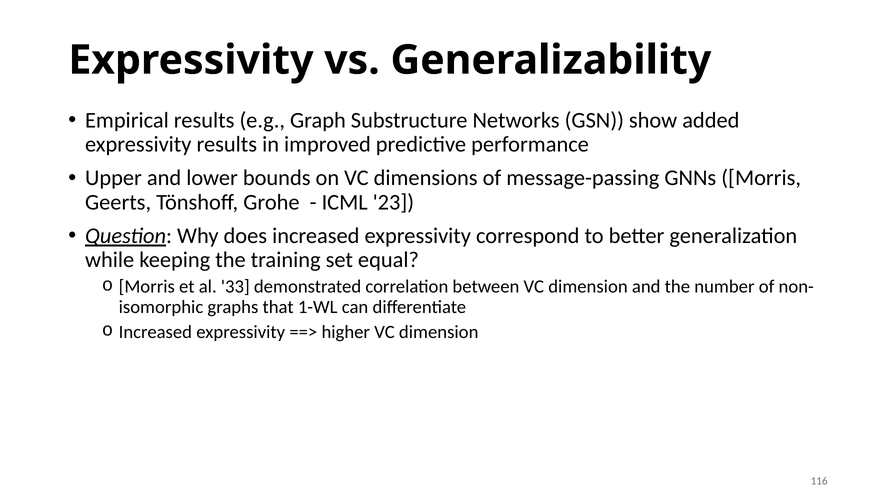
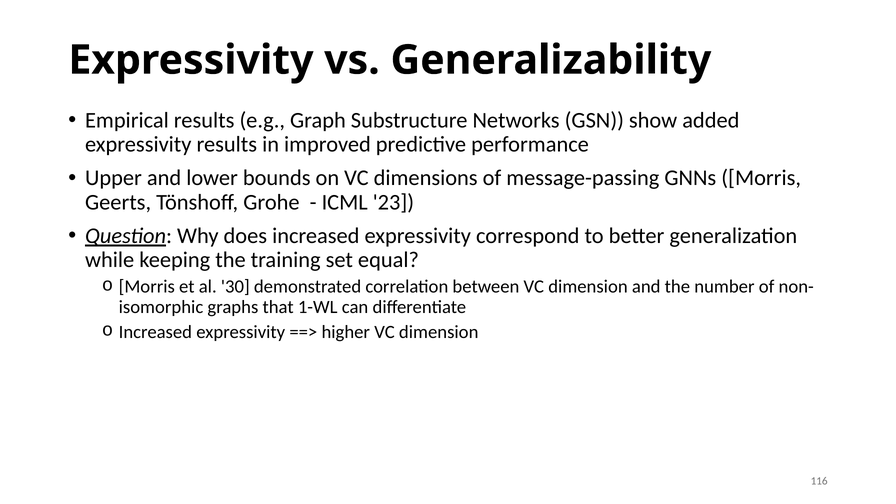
33: 33 -> 30
